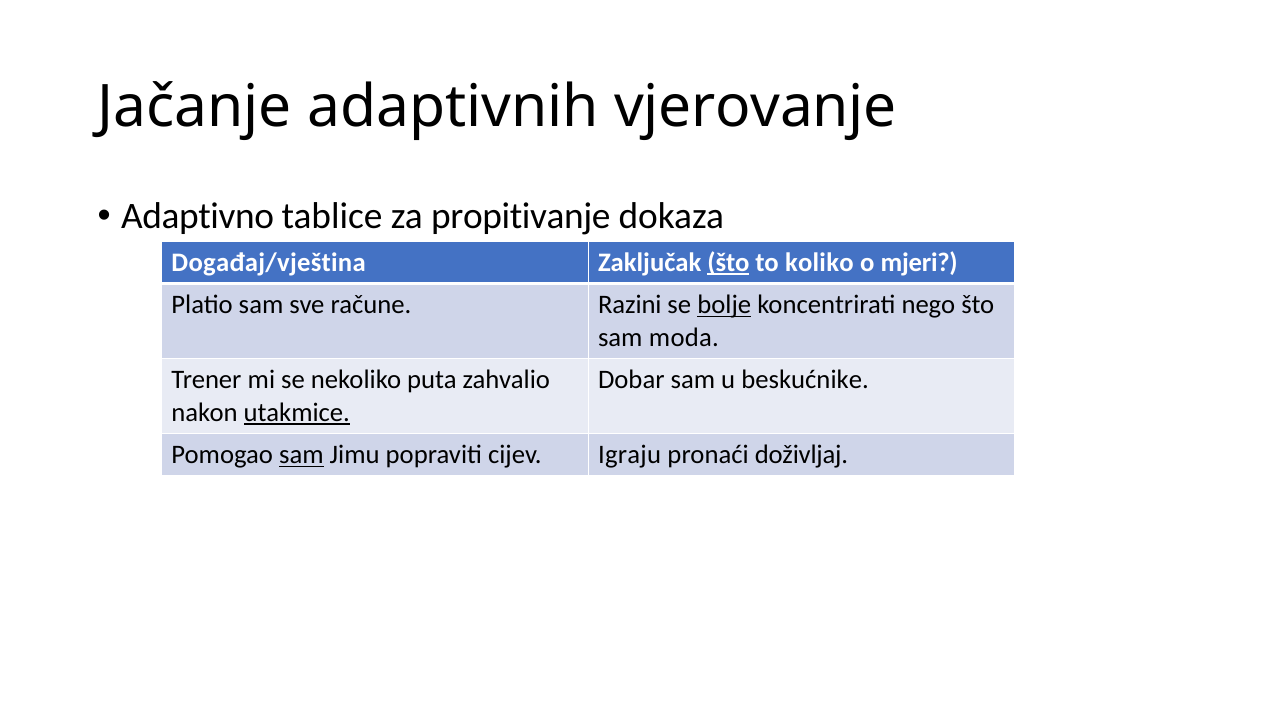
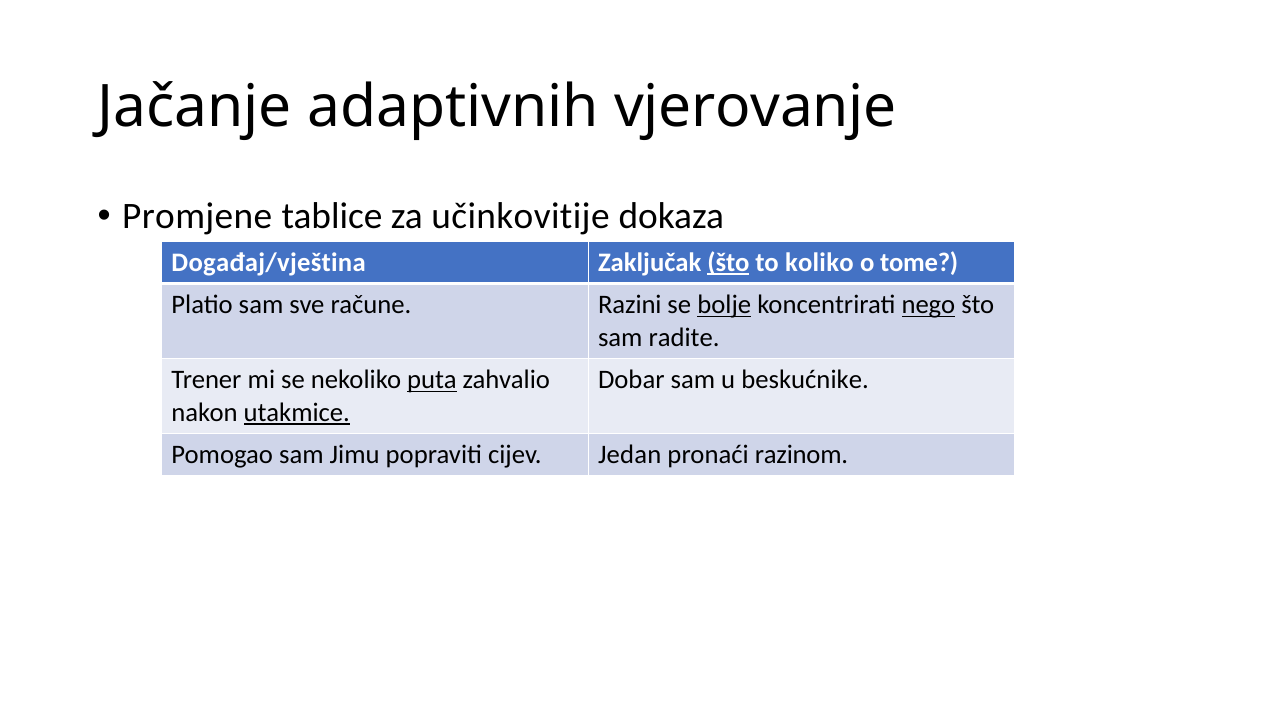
Adaptivno: Adaptivno -> Promjene
propitivanje: propitivanje -> učinkovitije
mjeri: mjeri -> tome
nego underline: none -> present
moda: moda -> radite
puta underline: none -> present
sam at (301, 455) underline: present -> none
Igraju: Igraju -> Jedan
doživljaj: doživljaj -> razinom
